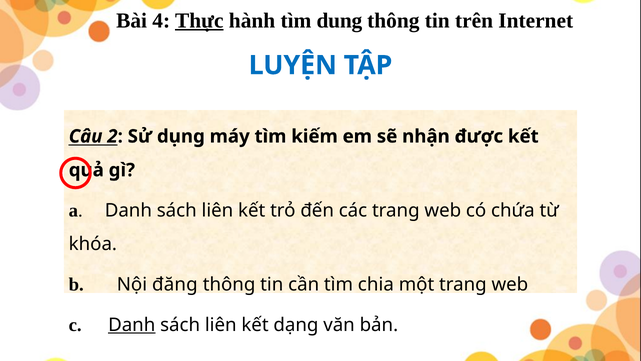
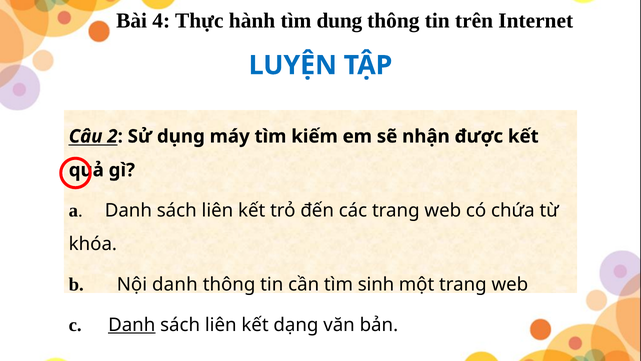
Thực underline: present -> none
Nội đăng: đăng -> danh
chia: chia -> sinh
